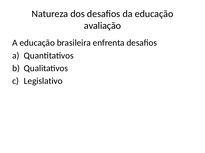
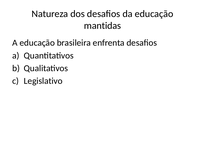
avaliação: avaliação -> mantidas
